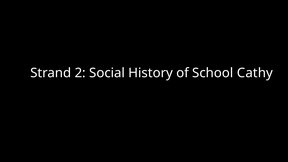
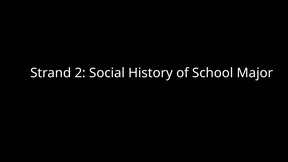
Cathy: Cathy -> Major
